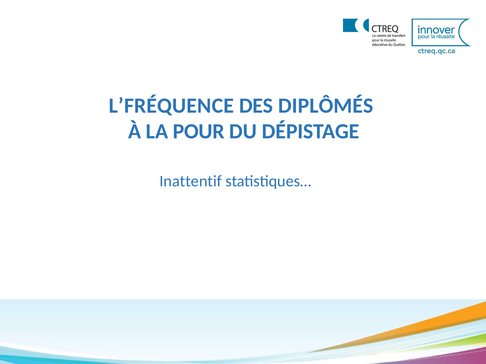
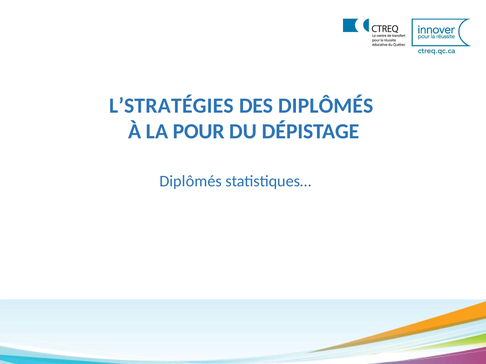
L’FRÉQUENCE: L’FRÉQUENCE -> L’STRATÉGIES
Inattentif at (191, 181): Inattentif -> Diplômés
